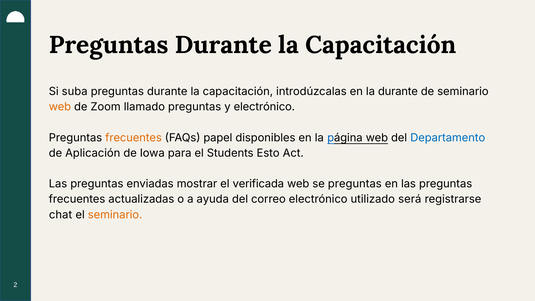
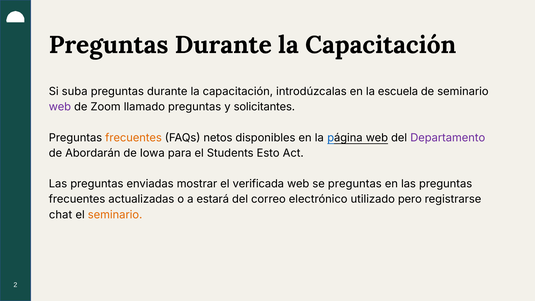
la durante: durante -> escuela
web at (60, 107) colour: orange -> purple
y electrónico: electrónico -> solicitantes
papel: papel -> netos
Departamento colour: blue -> purple
Aplicación: Aplicación -> Abordarán
ayuda: ayuda -> estará
será: será -> pero
